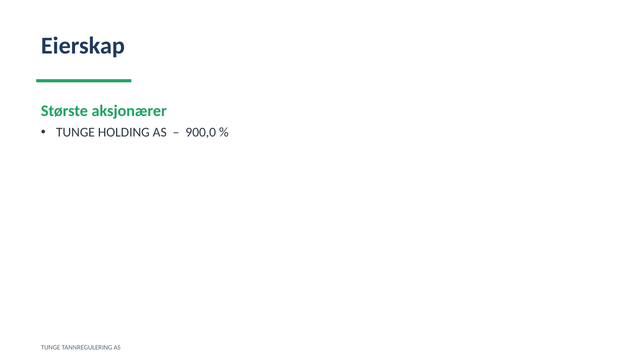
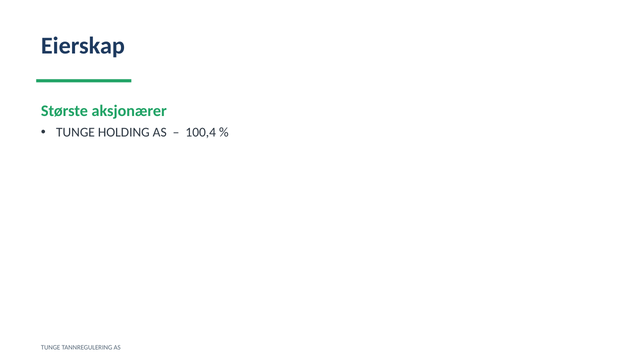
900,0: 900,0 -> 100,4
